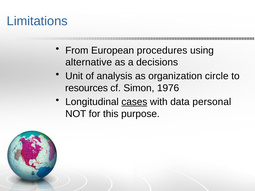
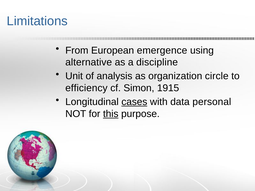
procedures: procedures -> emergence
decisions: decisions -> discipline
resources: resources -> efficiency
1976: 1976 -> 1915
this underline: none -> present
